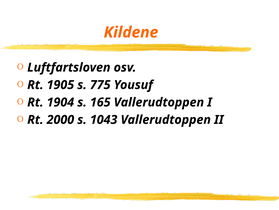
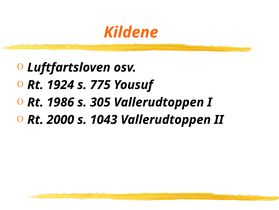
1905: 1905 -> 1924
1904: 1904 -> 1986
165: 165 -> 305
